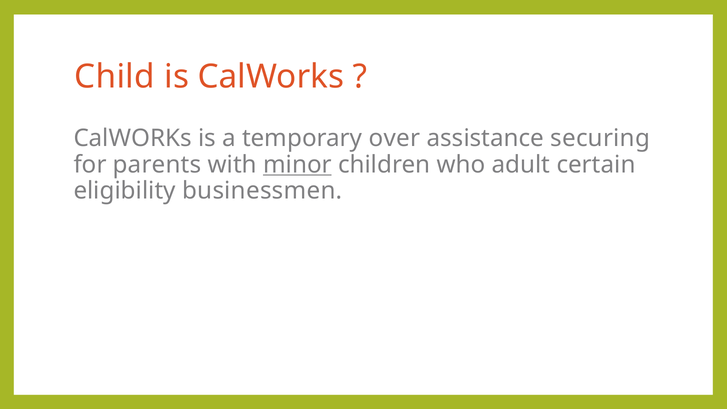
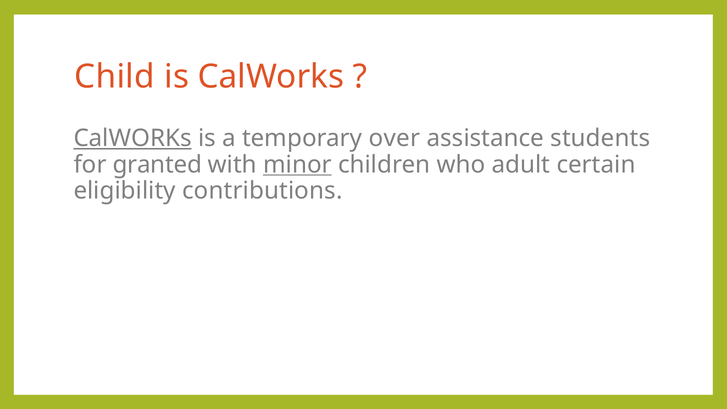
CalWORKs at (133, 138) underline: none -> present
securing: securing -> students
parents: parents -> granted
businessmen: businessmen -> contributions
